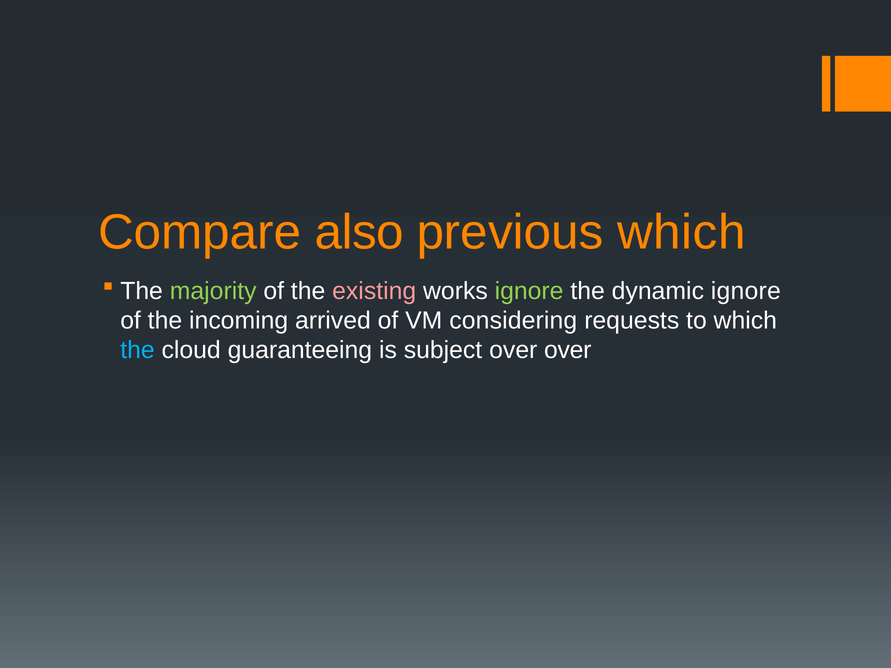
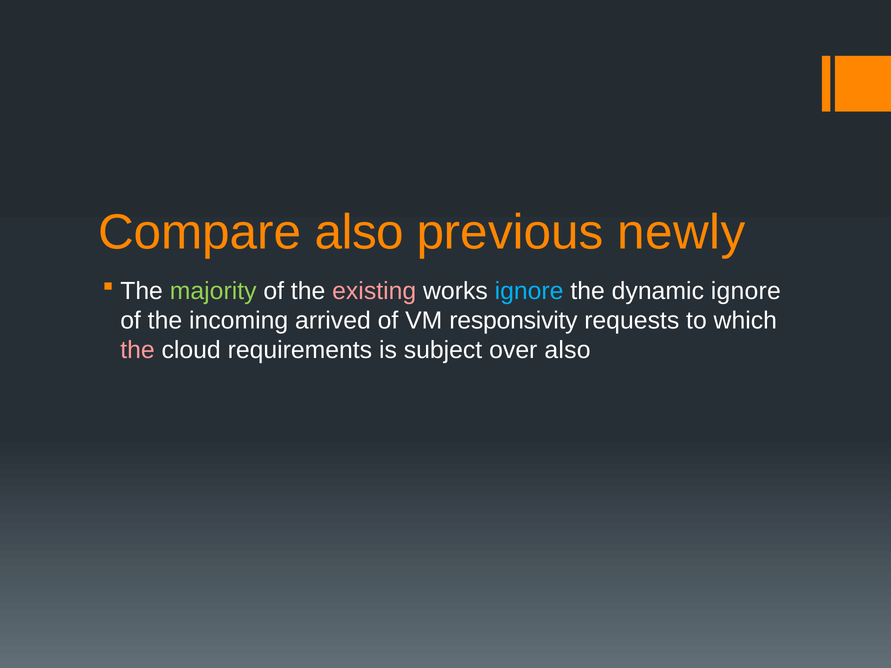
previous which: which -> newly
ignore at (529, 291) colour: light green -> light blue
considering: considering -> responsivity
the at (137, 350) colour: light blue -> pink
guaranteeing: guaranteeing -> requirements
over over: over -> also
